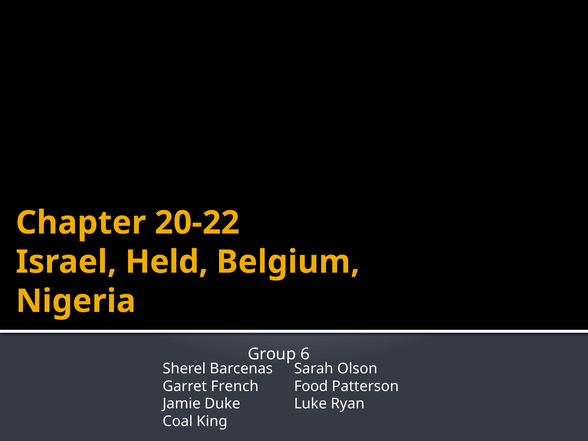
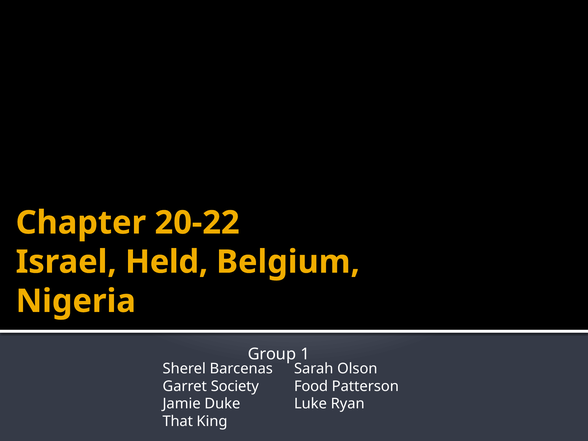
6: 6 -> 1
French: French -> Society
Coal: Coal -> That
